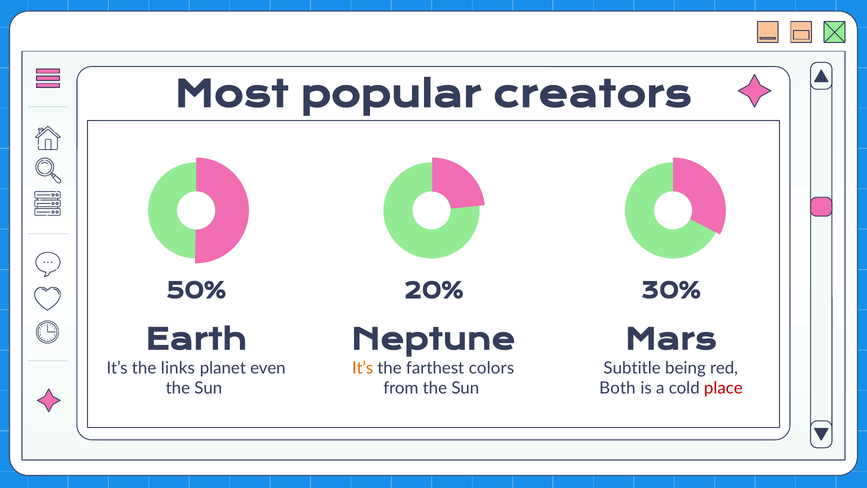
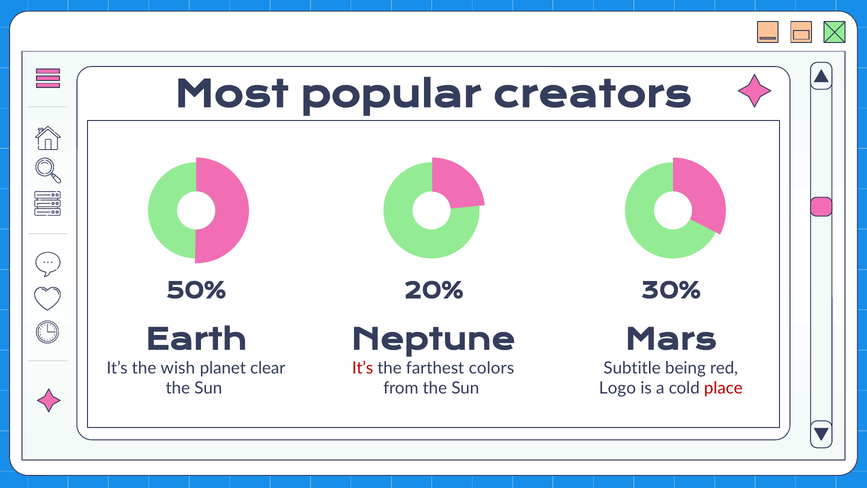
links: links -> wish
even: even -> clear
It’s at (363, 368) colour: orange -> red
Both: Both -> Logo
